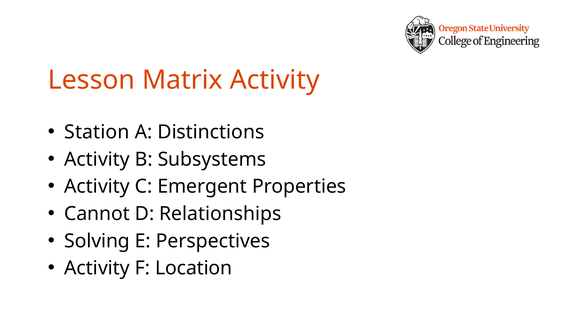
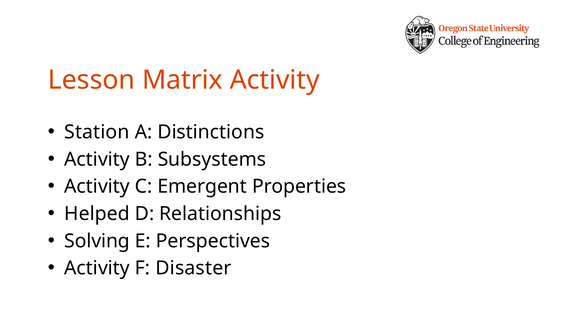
Cannot: Cannot -> Helped
Location: Location -> Disaster
